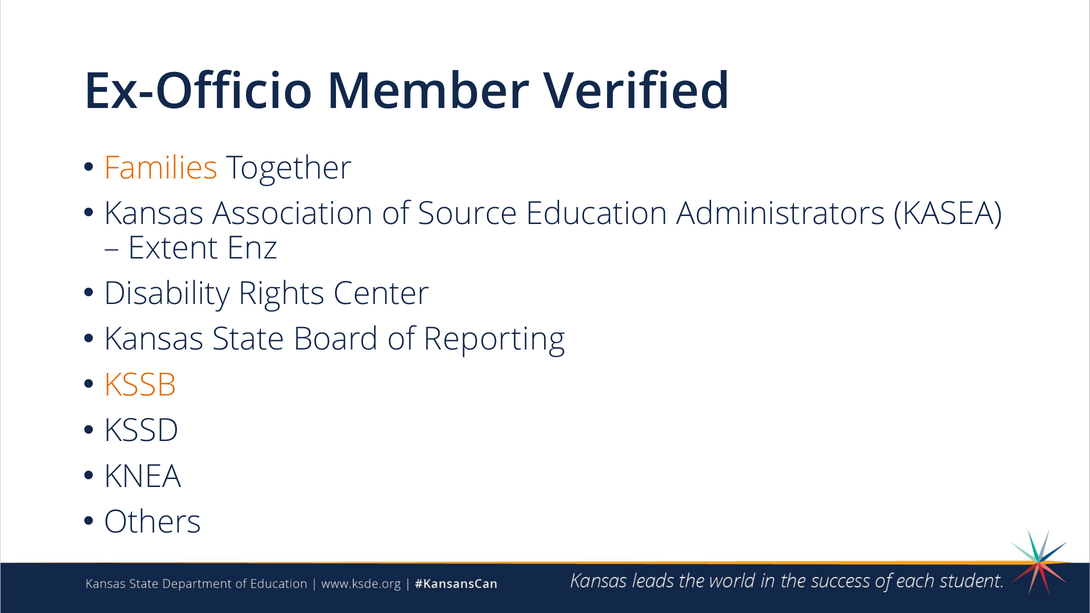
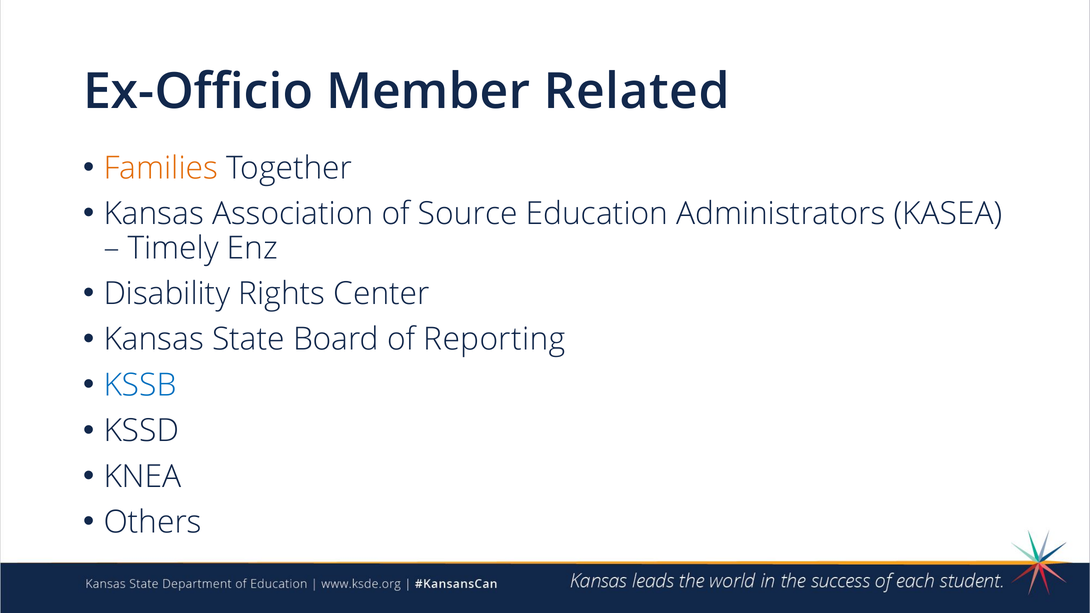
Verified: Verified -> Related
Extent: Extent -> Timely
KSSB colour: orange -> blue
